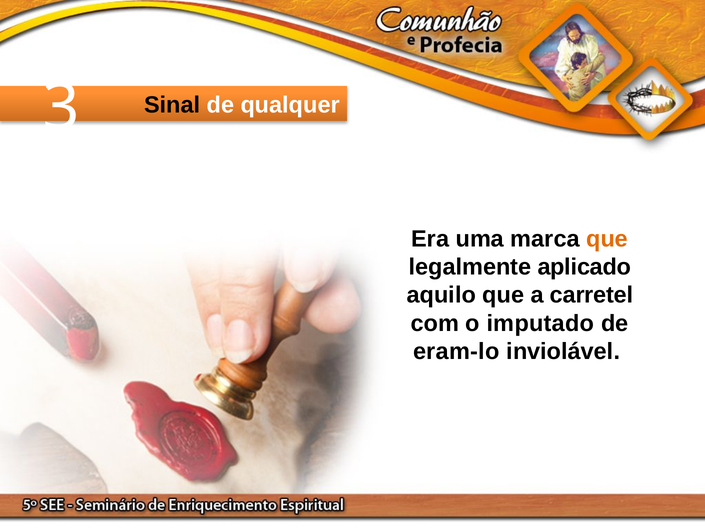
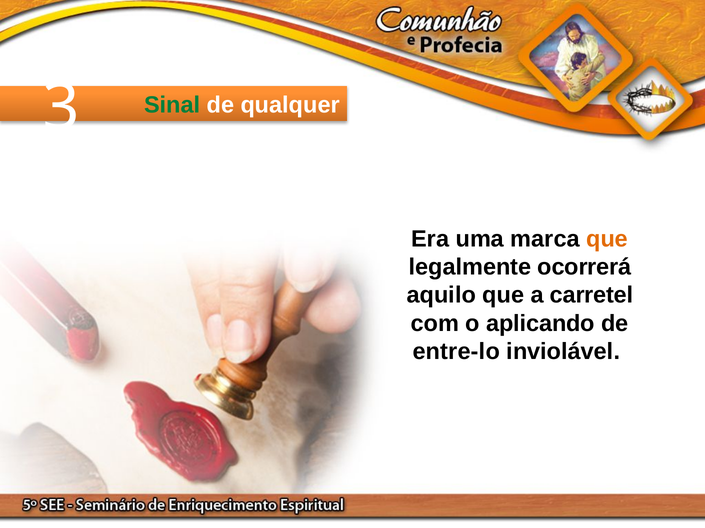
Sinal colour: black -> green
aplicado: aplicado -> ocorrerá
imputado: imputado -> aplicando
eram-lo: eram-lo -> entre-lo
